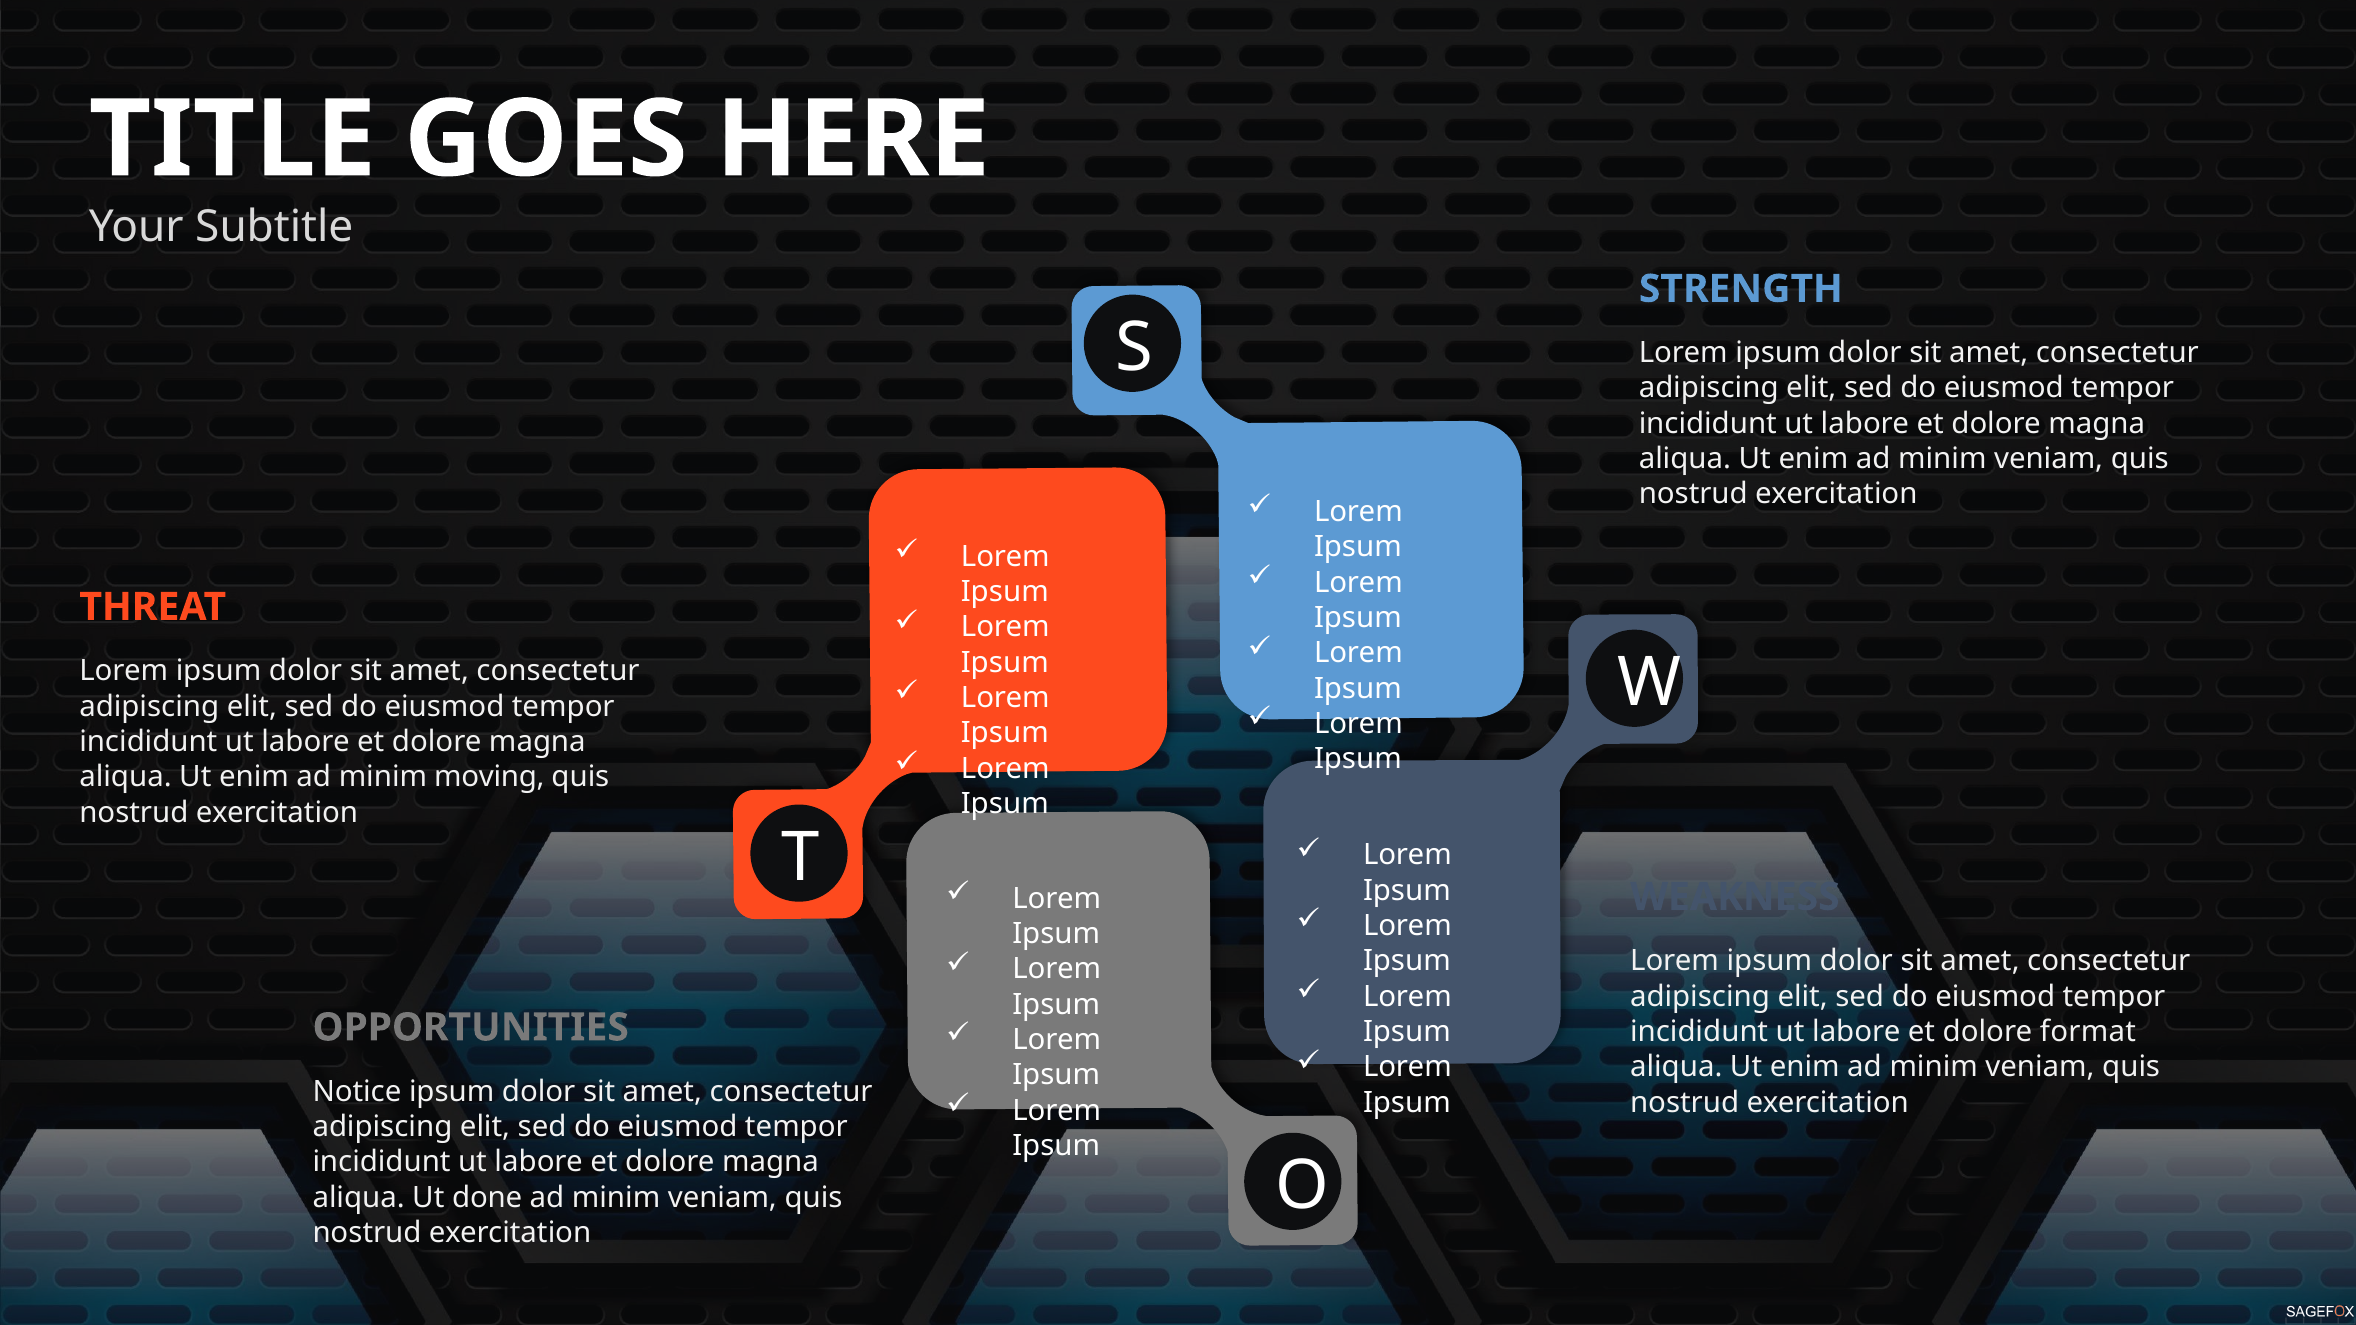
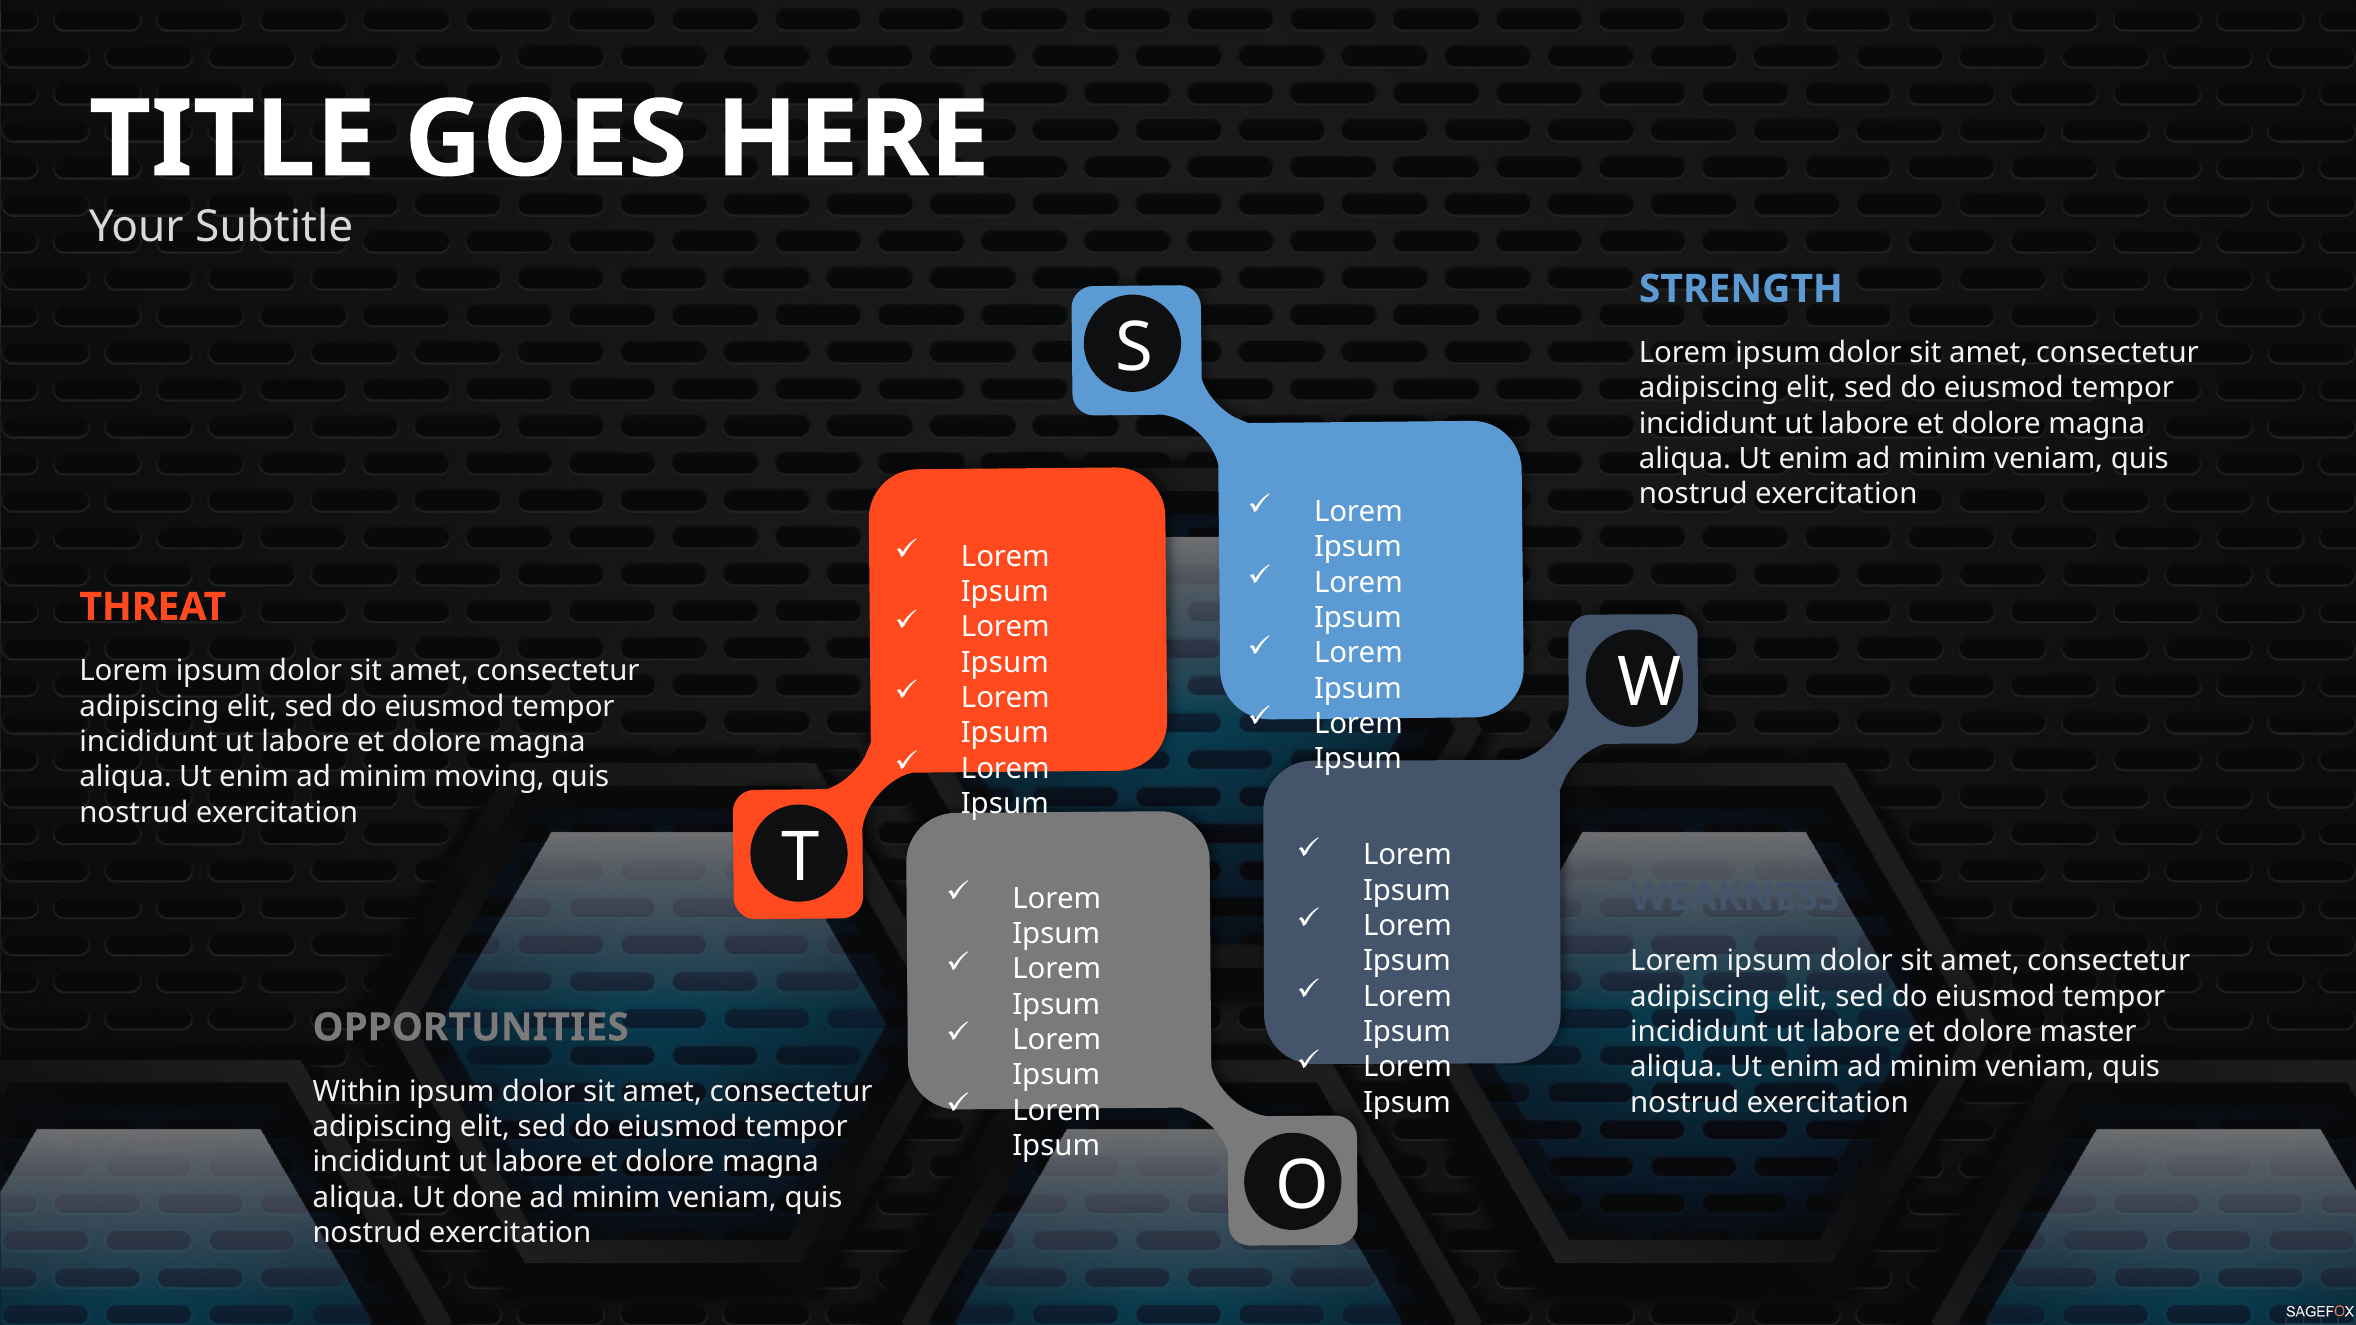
format: format -> master
Notice: Notice -> Within
